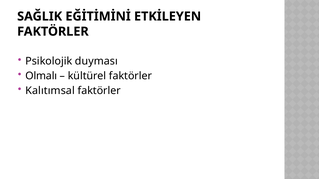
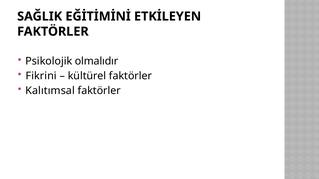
duyması: duyması -> olmalıdır
Olmalı: Olmalı -> Fikrini
